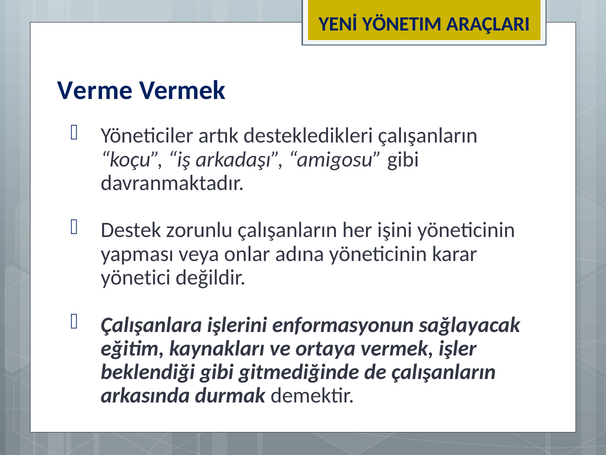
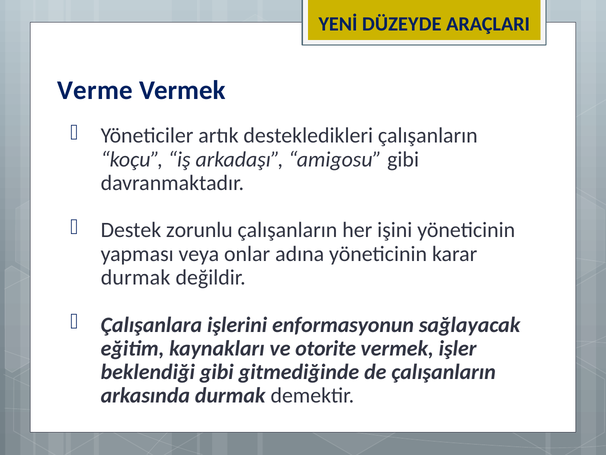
YÖNETIM: YÖNETIM -> DÜZEYDE
yönetici at (136, 277): yönetici -> durmak
ortaya: ortaya -> otorite
